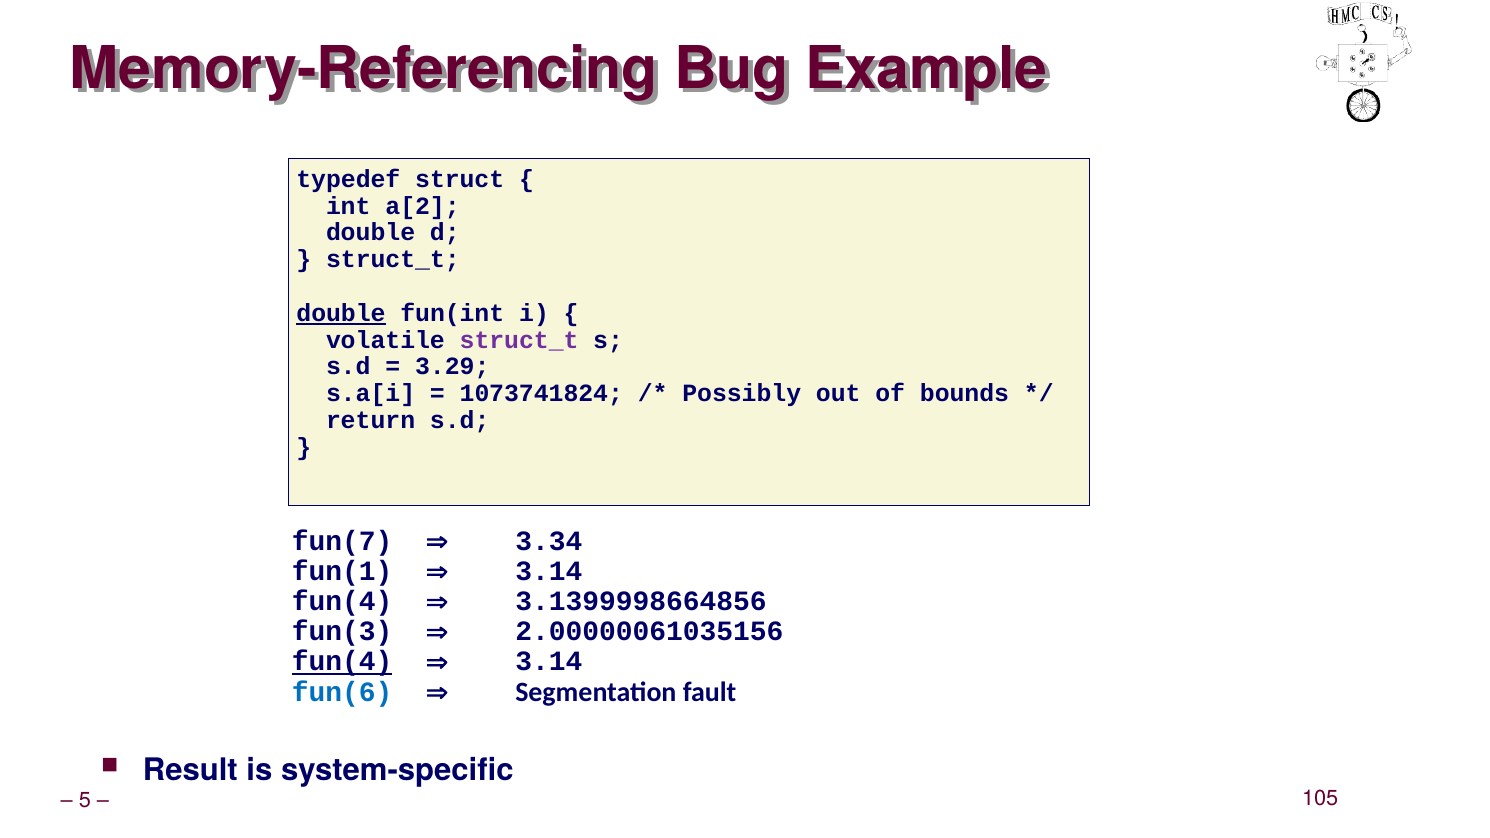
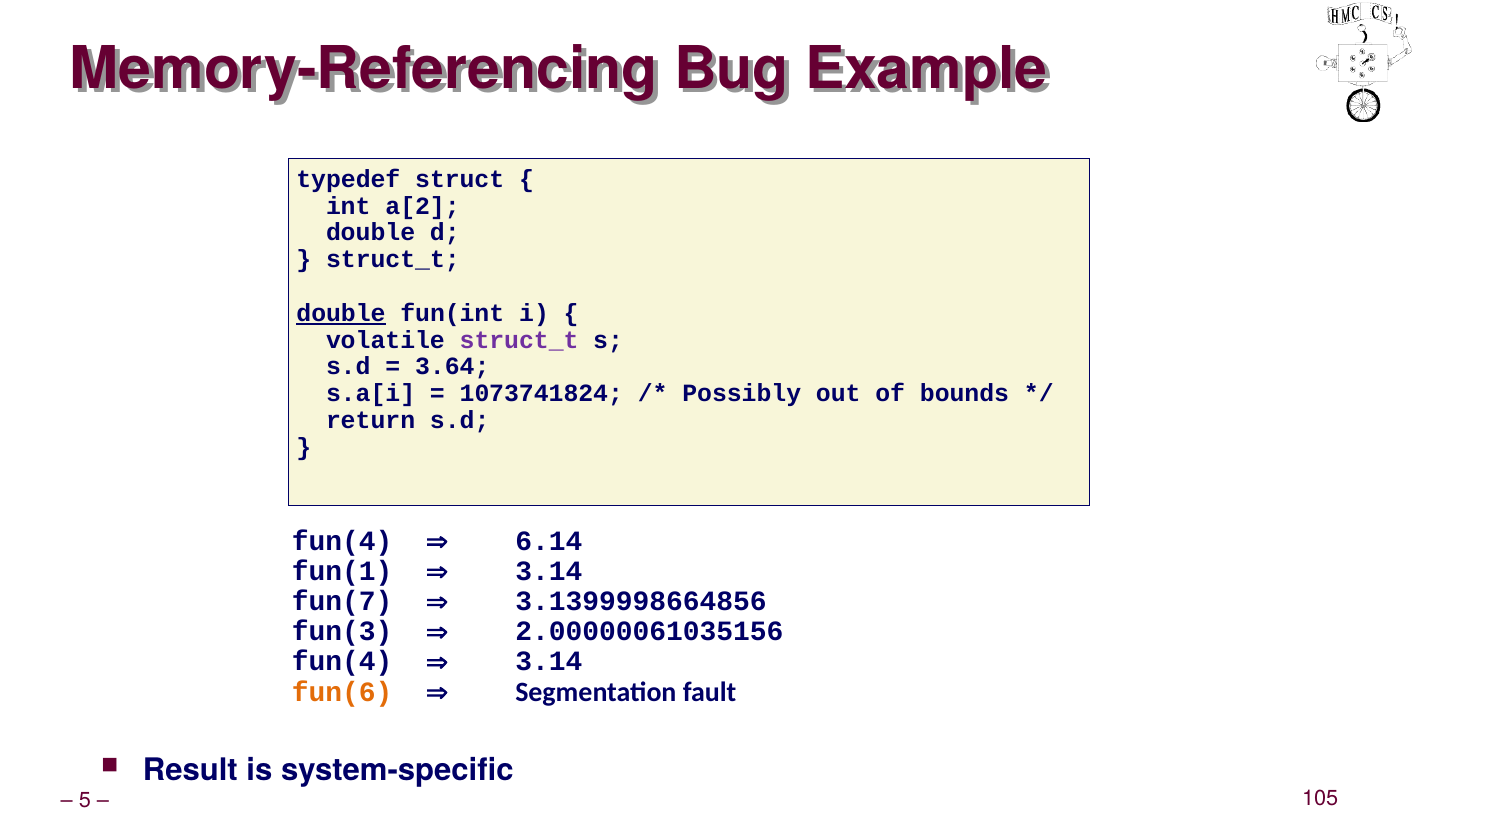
3.29: 3.29 -> 3.64
fun(7 at (342, 541): fun(7 -> fun(4
3.34: 3.34 -> 6.14
fun(4 at (342, 601): fun(4 -> fun(7
fun(4 at (342, 662) underline: present -> none
fun(6 colour: blue -> orange
